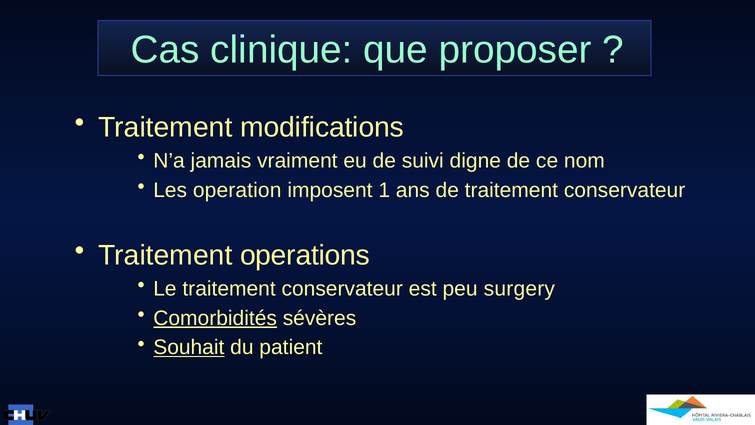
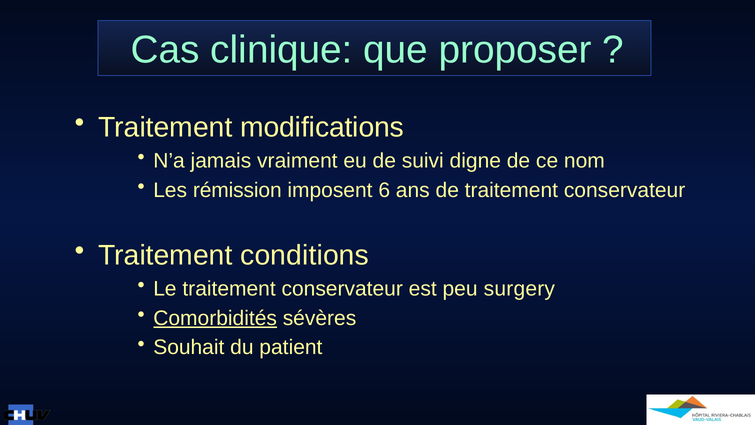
operation: operation -> rémission
1: 1 -> 6
operations: operations -> conditions
Souhait underline: present -> none
